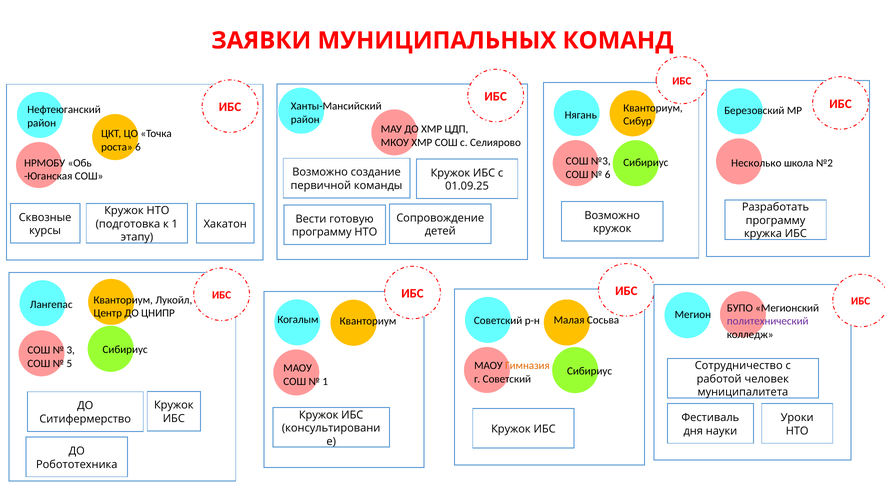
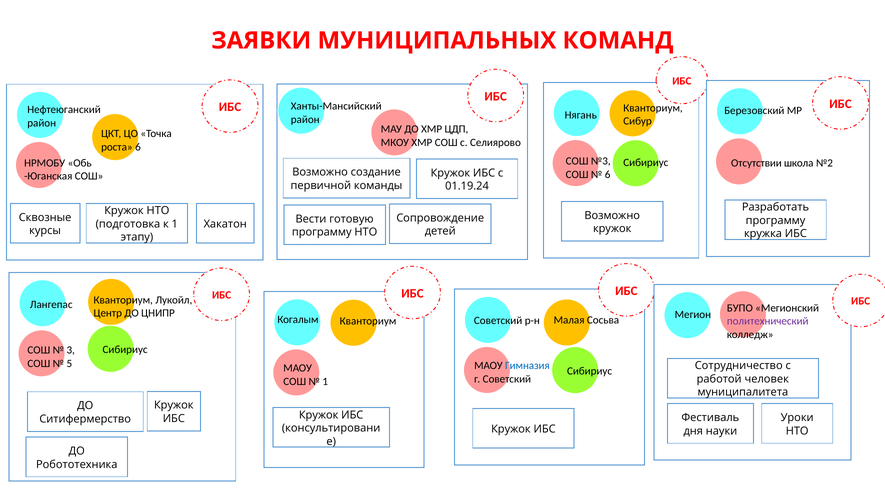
Несколько: Несколько -> Отсутствии
01.09.25: 01.09.25 -> 01.19.24
Гимназия colour: orange -> blue
